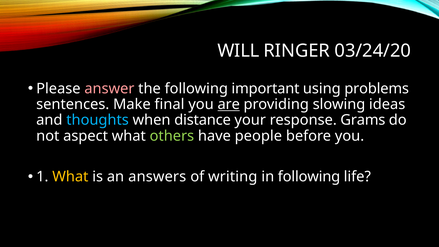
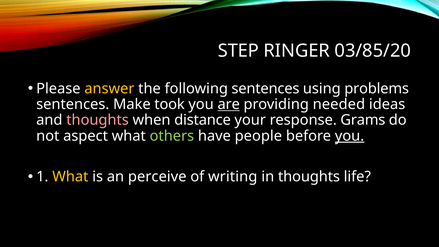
WILL: WILL -> STEP
03/24/20: 03/24/20 -> 03/85/20
answer colour: pink -> yellow
following important: important -> sentences
final: final -> took
slowing: slowing -> needed
thoughts at (98, 120) colour: light blue -> pink
you at (350, 136) underline: none -> present
answers: answers -> perceive
in following: following -> thoughts
